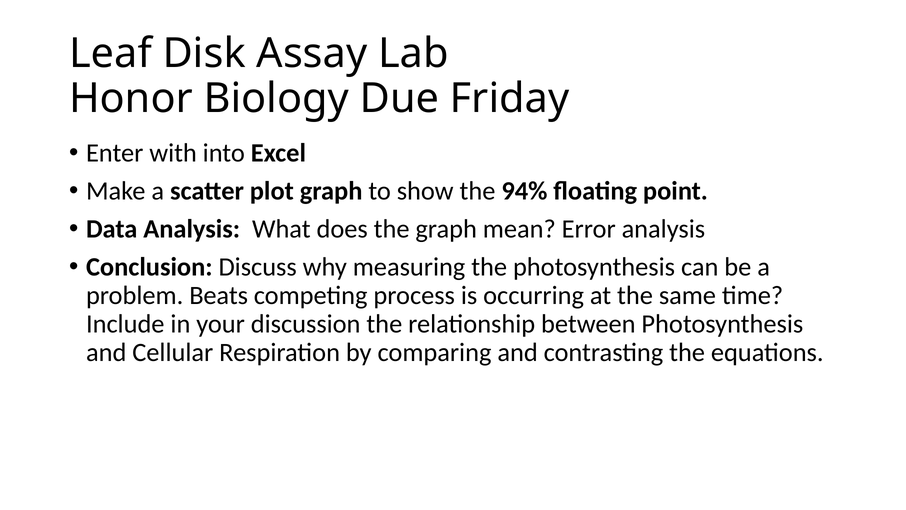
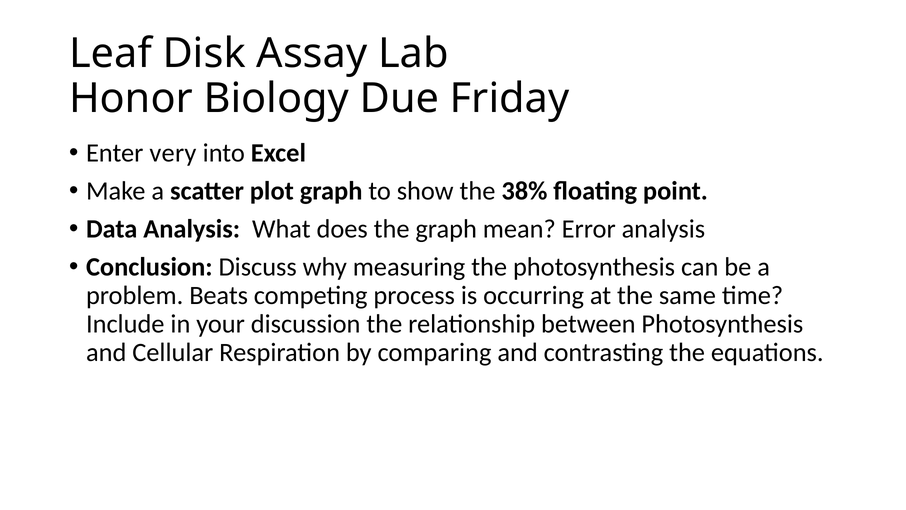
with: with -> very
94%: 94% -> 38%
